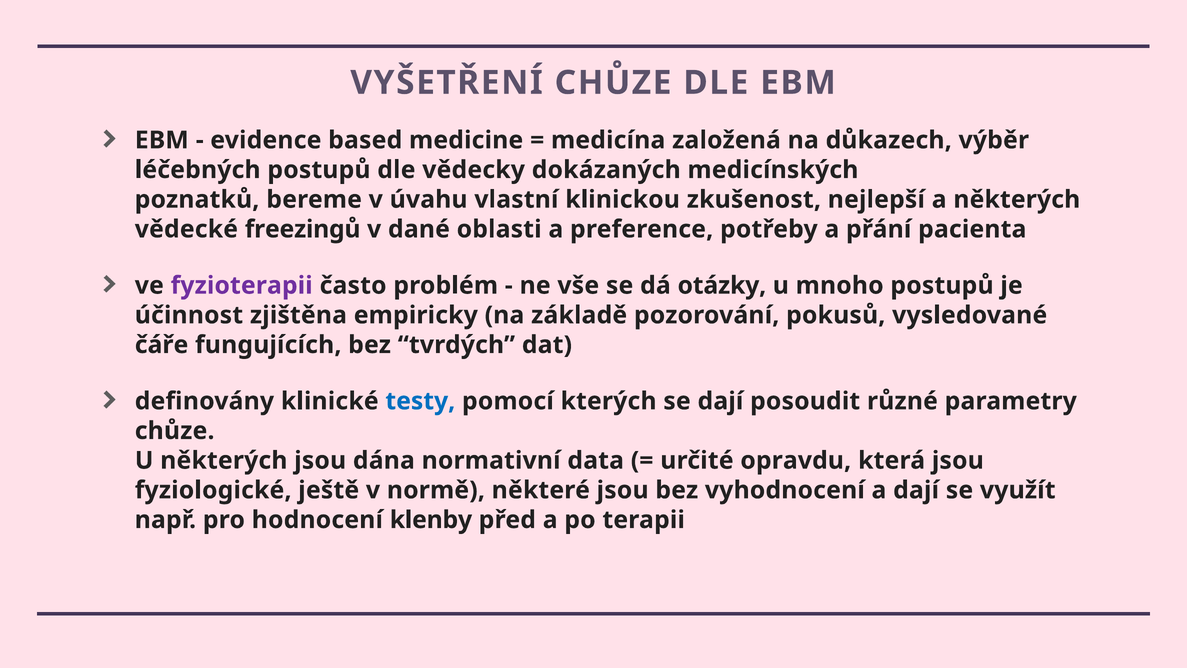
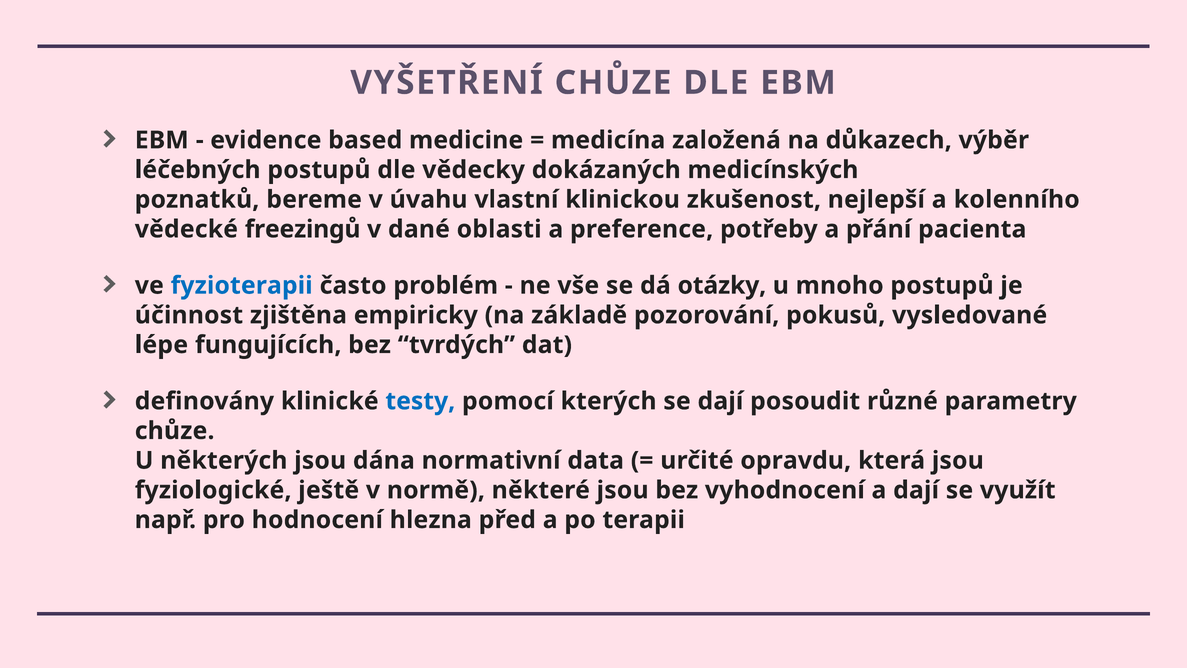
a některých: některých -> kolenního
fyzioterapii colour: purple -> blue
čáře: čáře -> lépe
klenby: klenby -> hlezna
